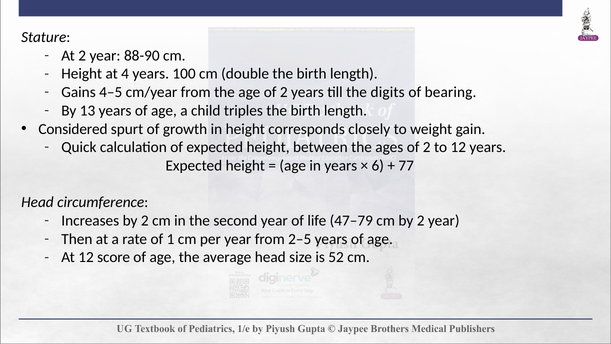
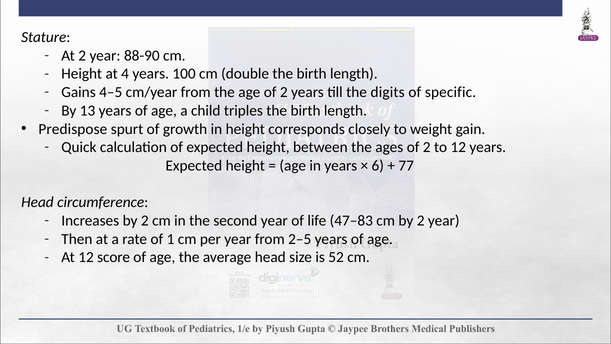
bearing: bearing -> specific
Considered: Considered -> Predispose
47–79: 47–79 -> 47–83
